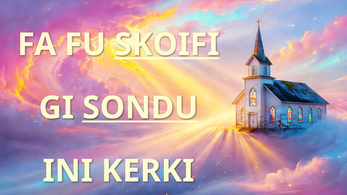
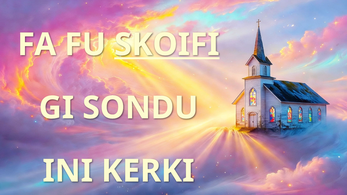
SONDU underline: present -> none
